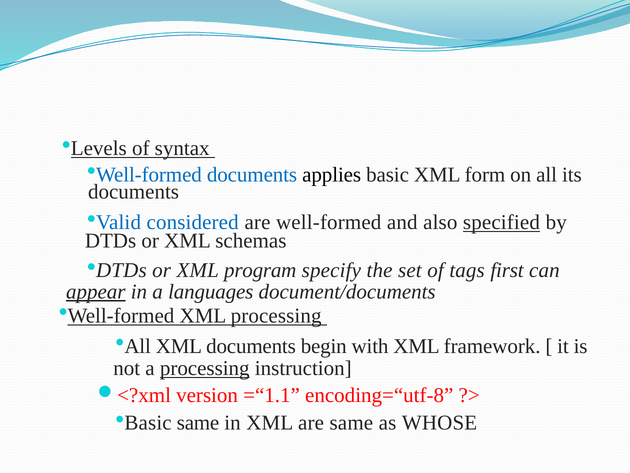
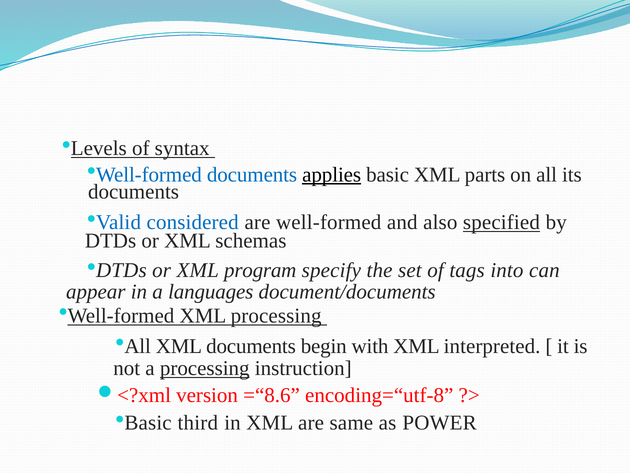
applies underline: none -> present
form: form -> parts
first: first -> into
appear underline: present -> none
framework: framework -> interpreted
=“1.1: =“1.1 -> =“8.6
same at (198, 423): same -> third
WHOSE: WHOSE -> POWER
